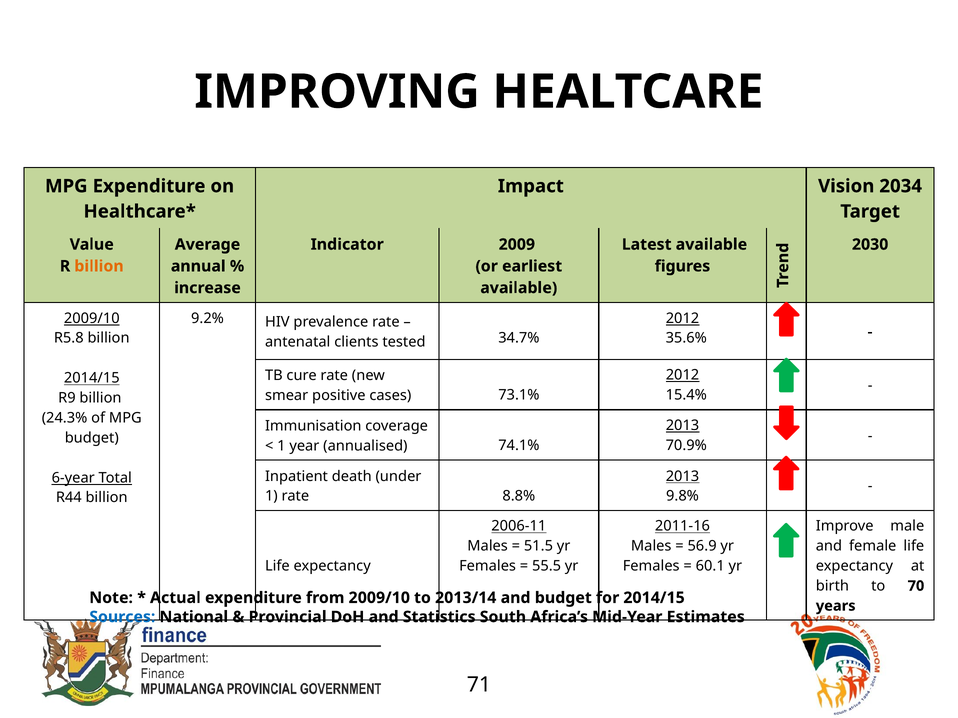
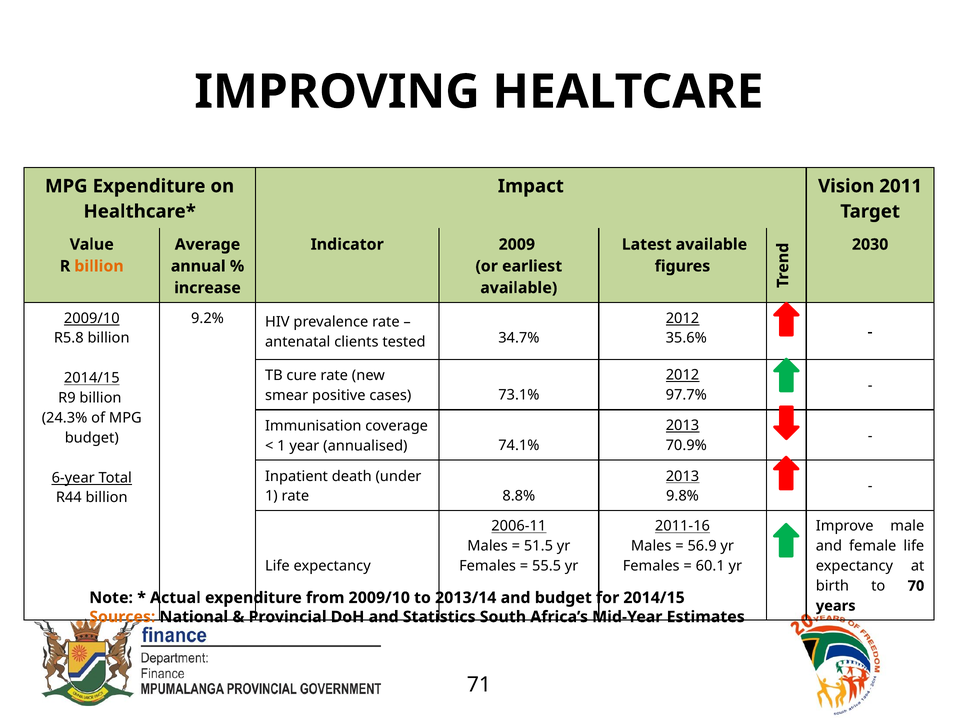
2034: 2034 -> 2011
15.4%: 15.4% -> 97.7%
Sources colour: blue -> orange
